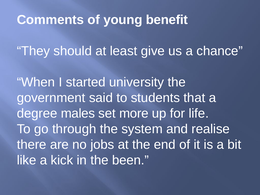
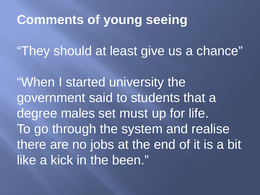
benefit: benefit -> seeing
more: more -> must
